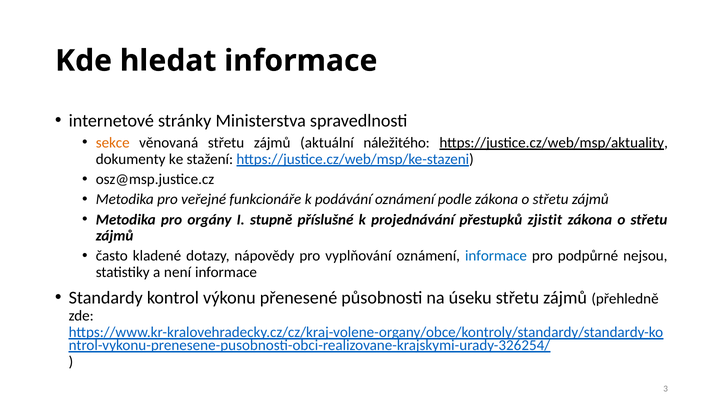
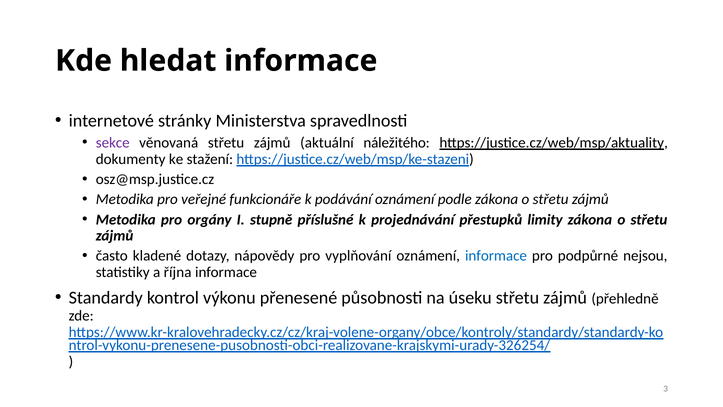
sekce colour: orange -> purple
zjistit: zjistit -> limity
není: není -> října
